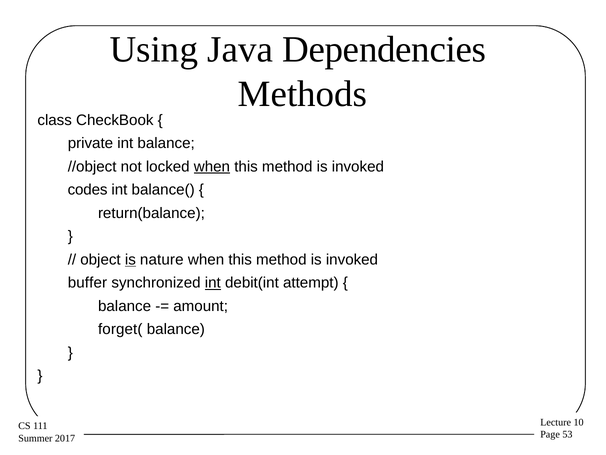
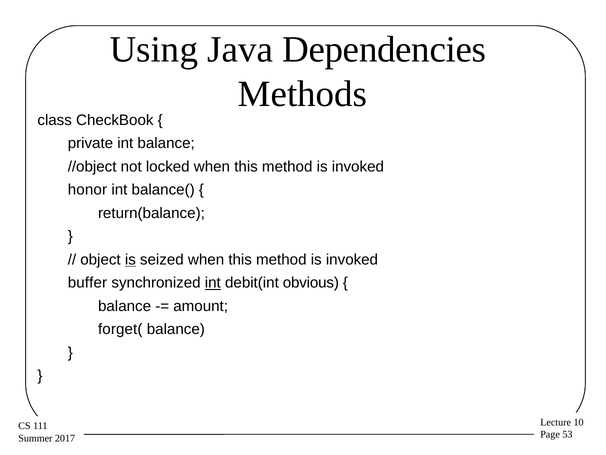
when at (212, 166) underline: present -> none
codes: codes -> honor
nature: nature -> seized
attempt: attempt -> obvious
